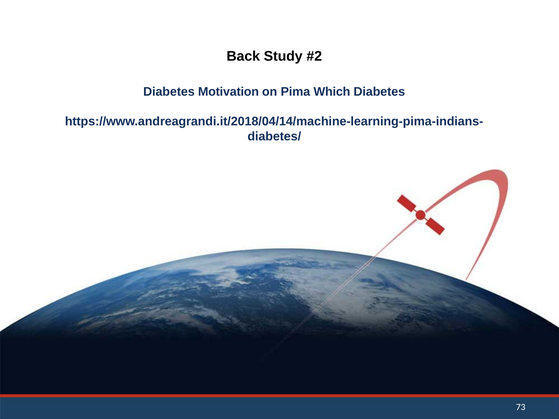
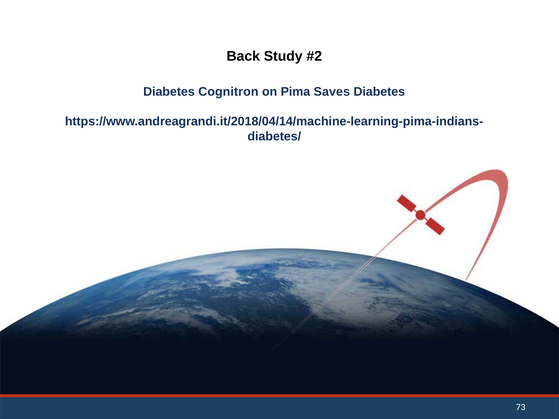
Motivation: Motivation -> Cognitron
Which: Which -> Saves
